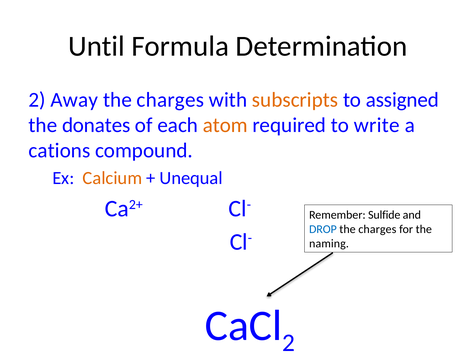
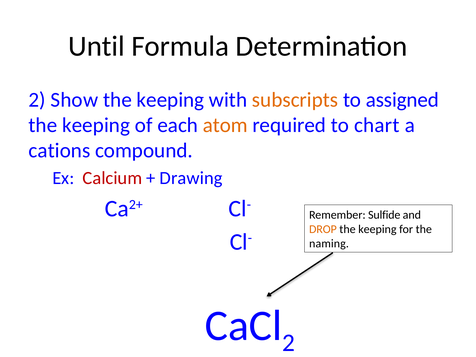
Away: Away -> Show
charges at (170, 100): charges -> keeping
donates at (96, 125): donates -> keeping
write: write -> chart
Calcium colour: orange -> red
Unequal: Unequal -> Drawing
DROP colour: blue -> orange
charges at (377, 229): charges -> keeping
